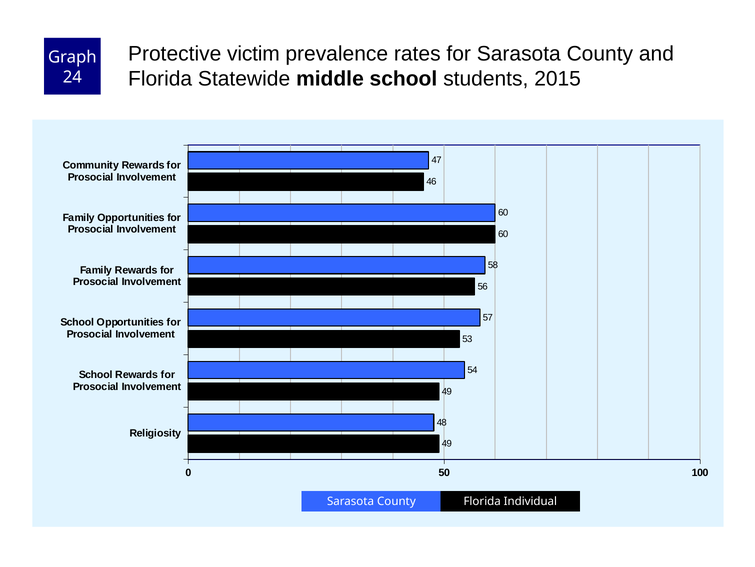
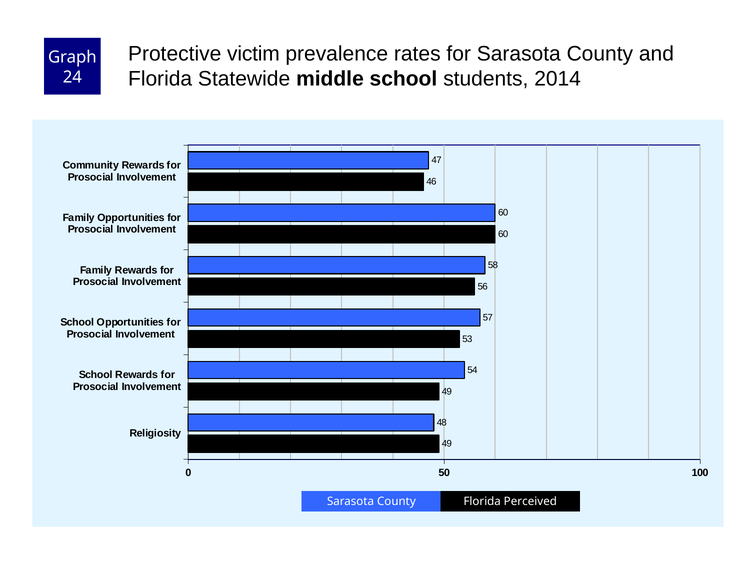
2015: 2015 -> 2014
Individual: Individual -> Perceived
